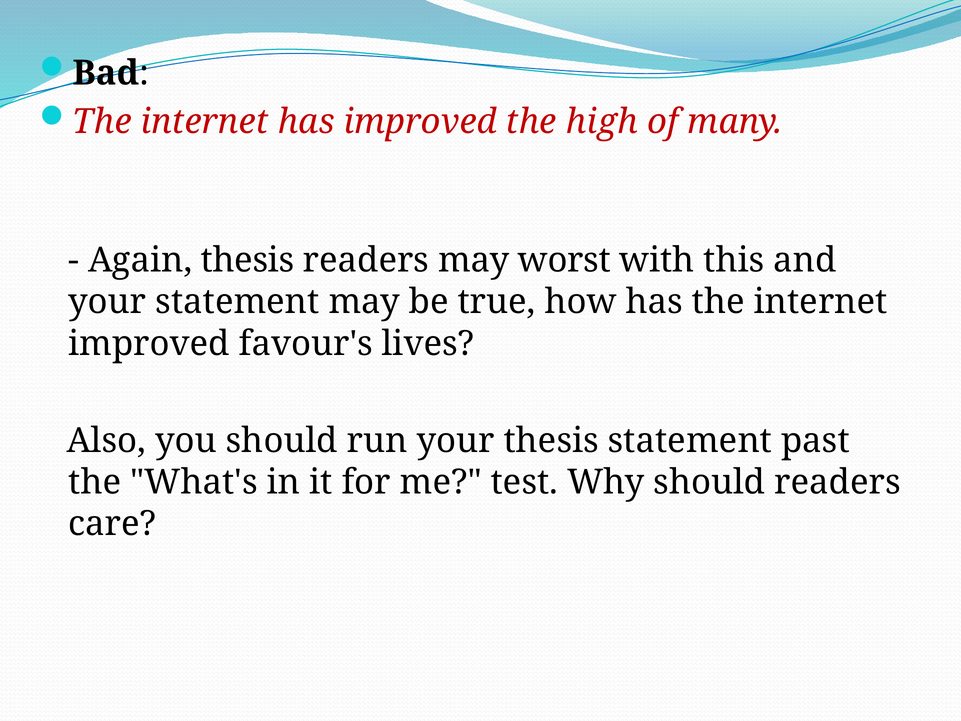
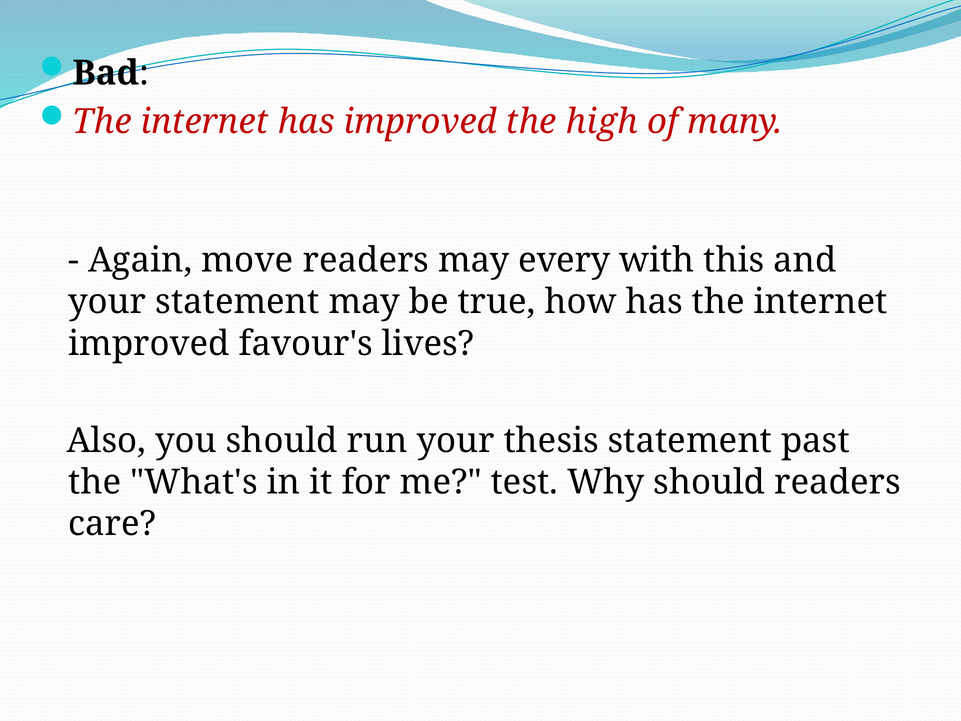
Again thesis: thesis -> move
worst: worst -> every
